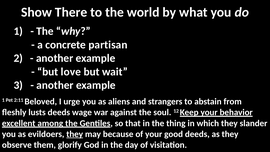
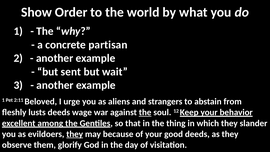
There: There -> Order
love: love -> sent
the at (145, 112) underline: none -> present
